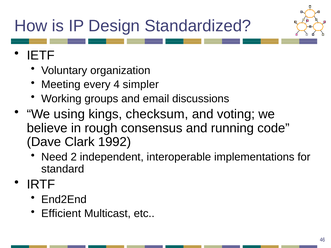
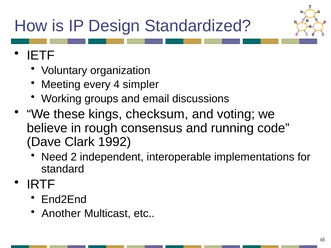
using: using -> these
Efficient: Efficient -> Another
